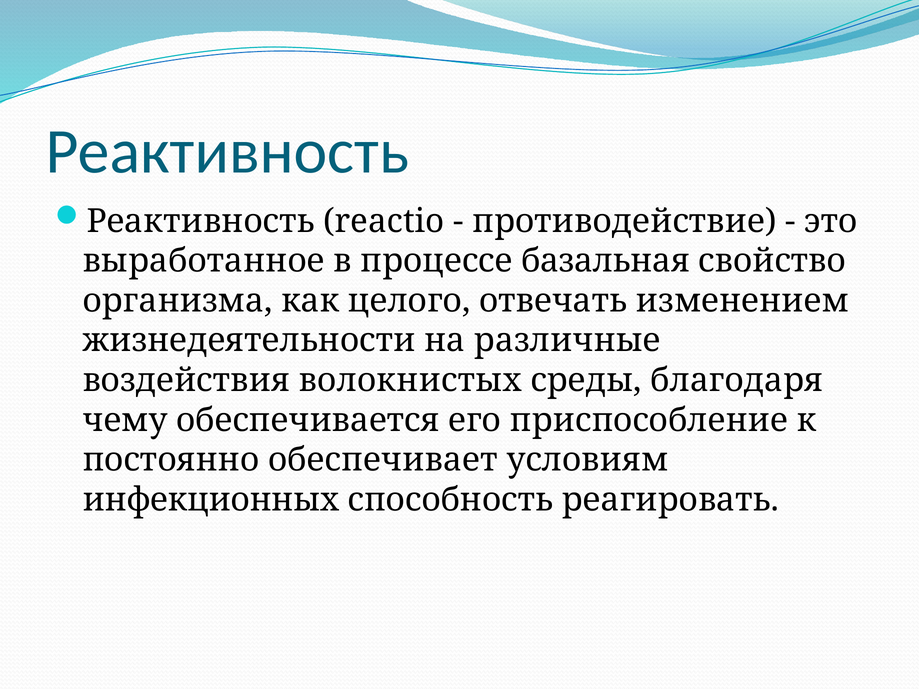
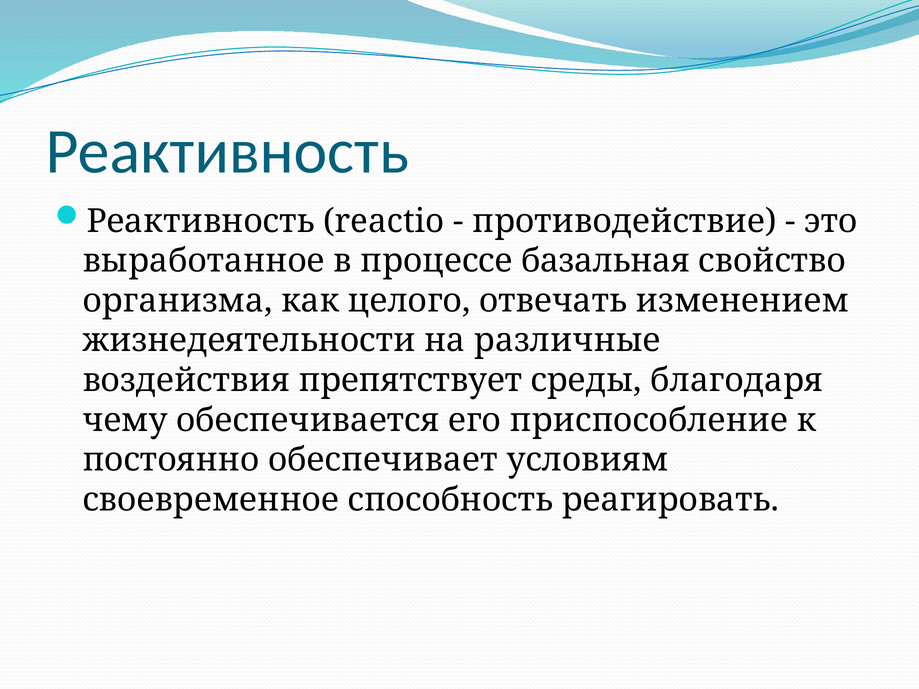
волокнистых: волокнистых -> препятствует
инфекционных: инфекционных -> своевременное
